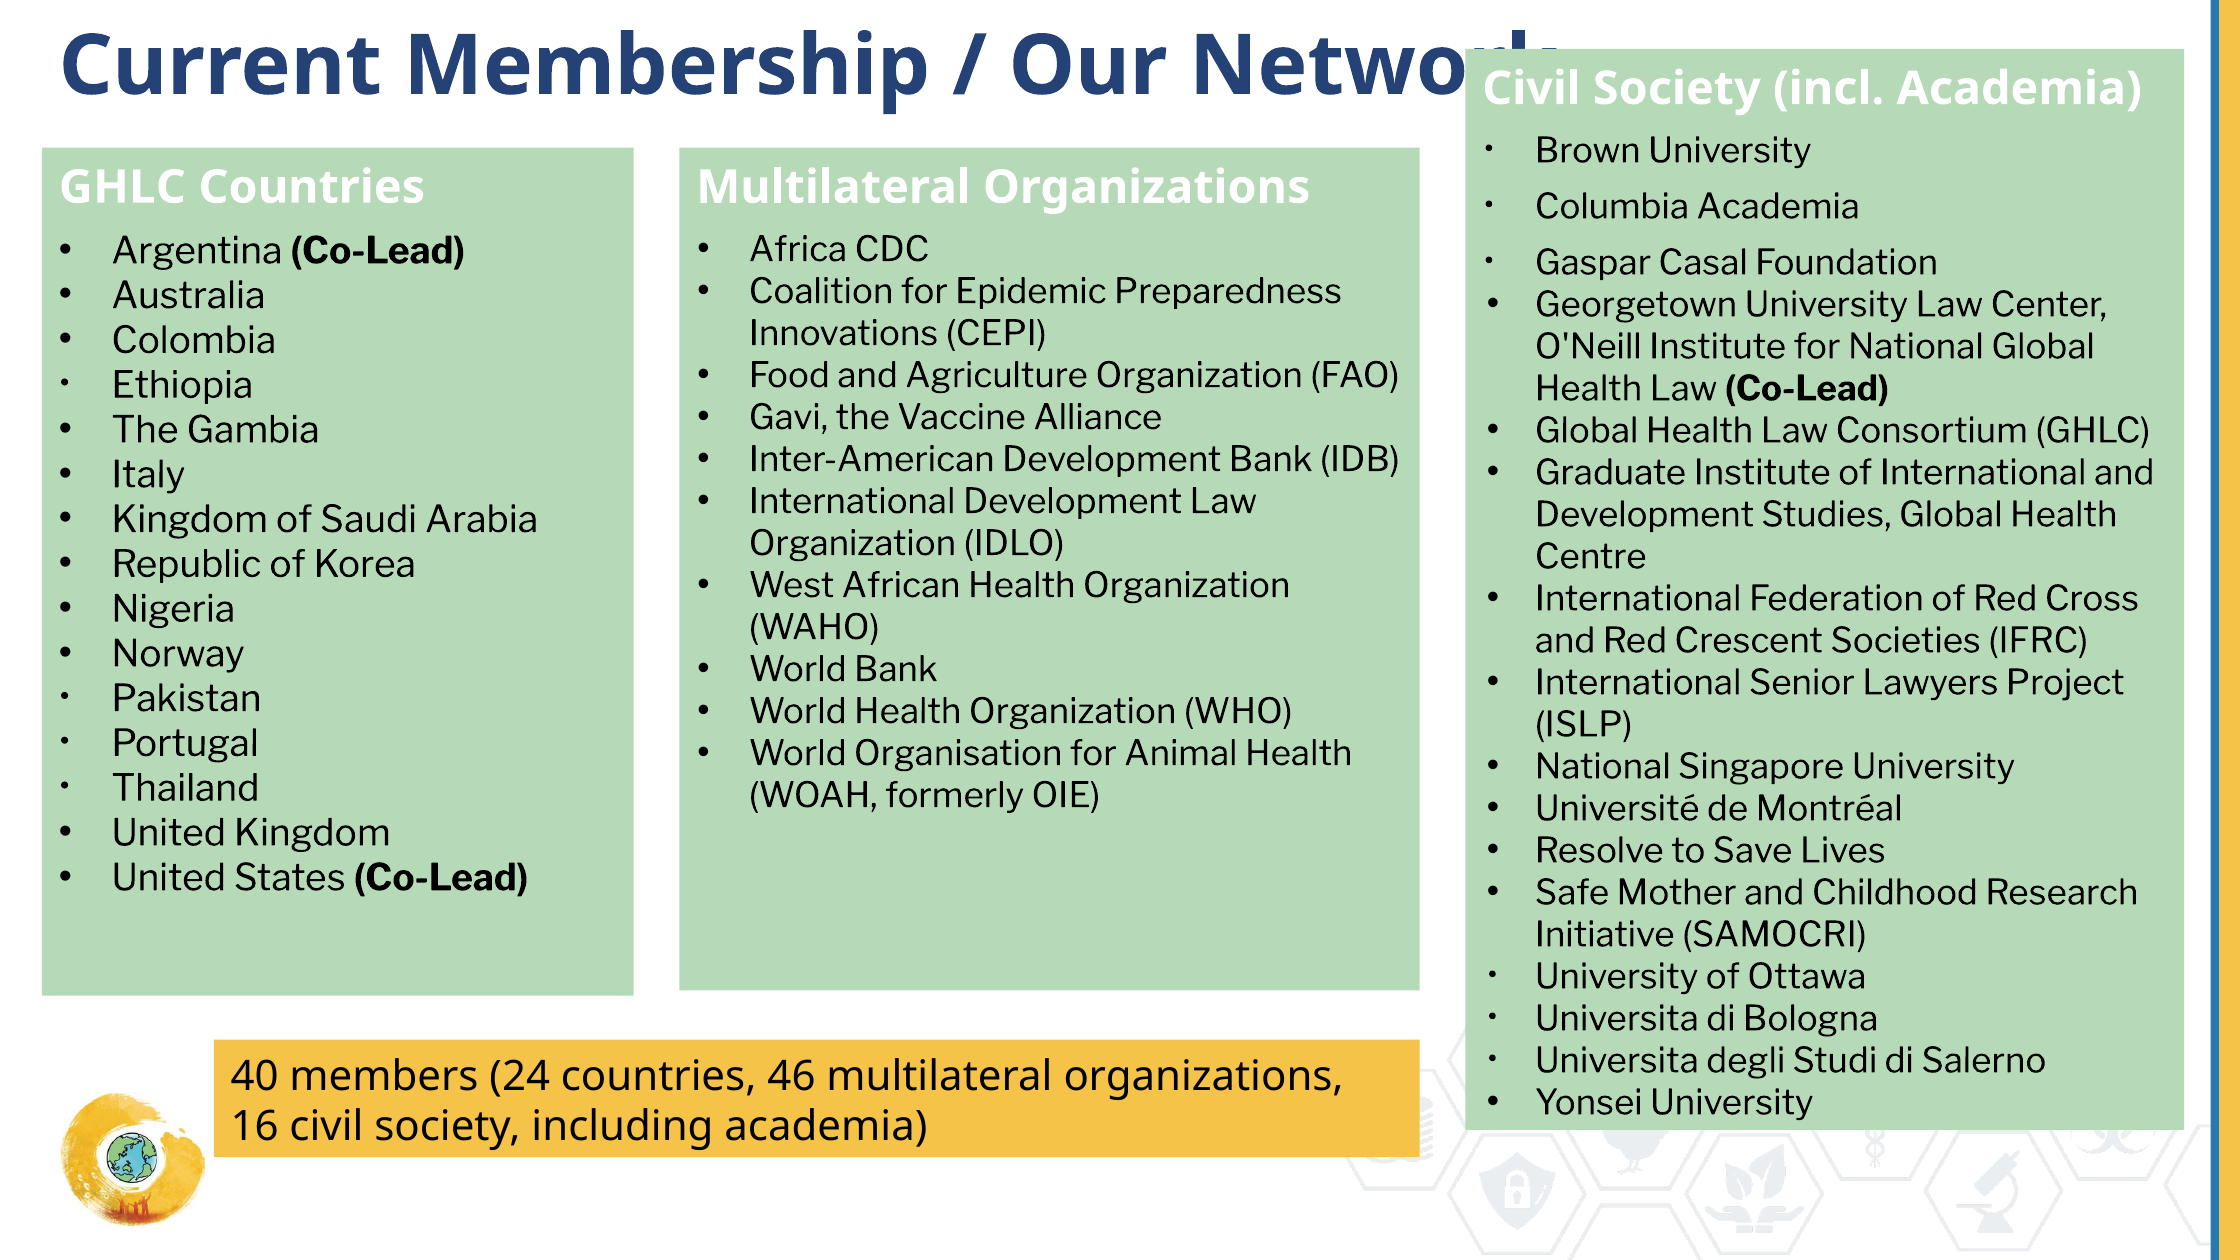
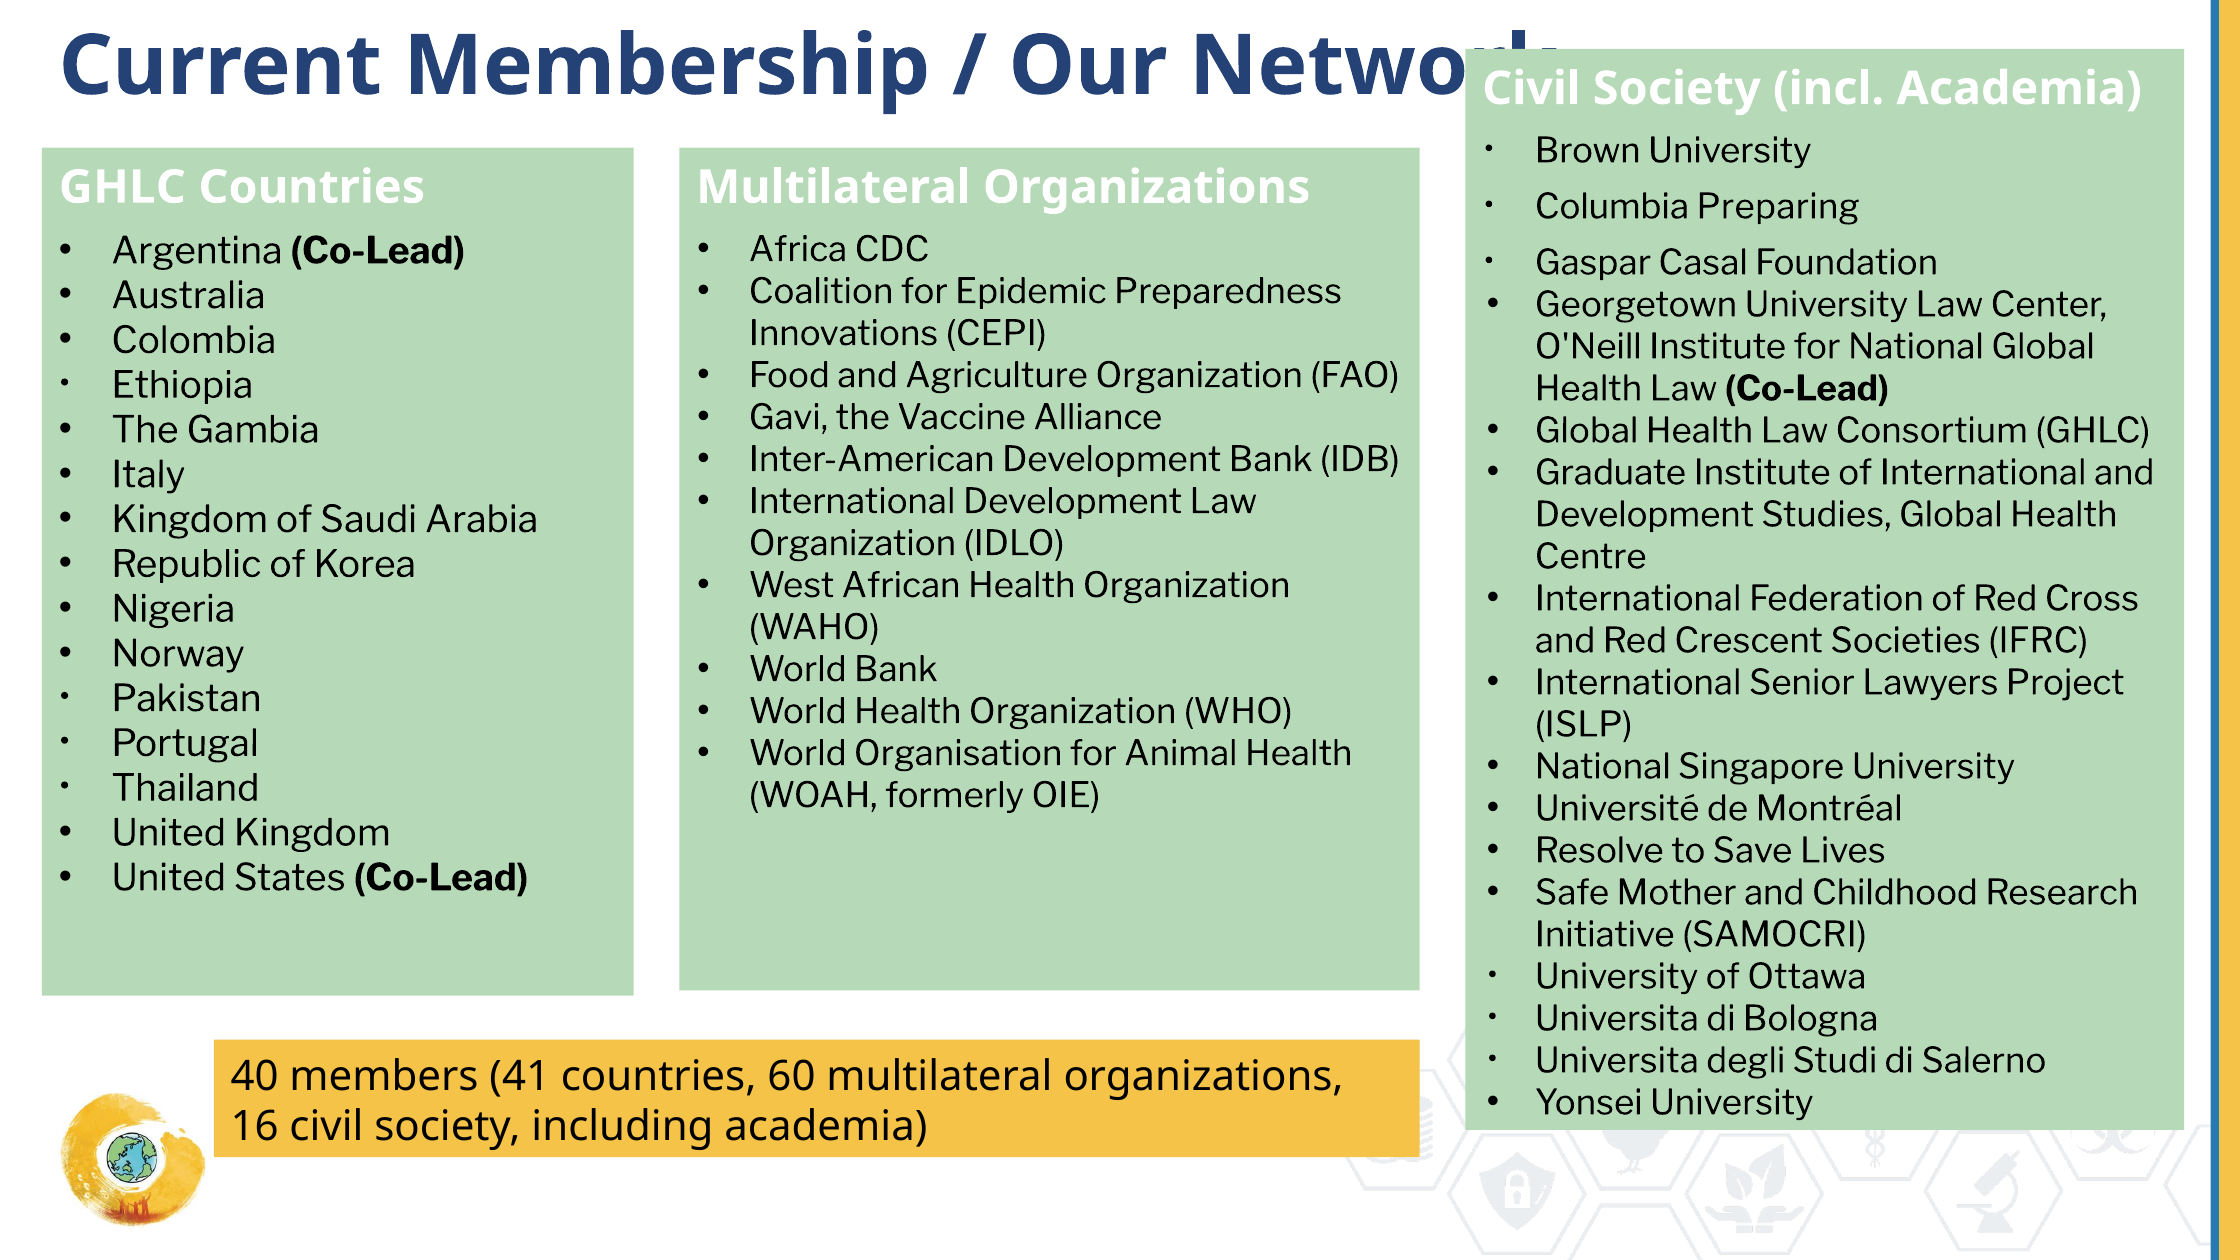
Columbia Academia: Academia -> Preparing
24: 24 -> 41
46: 46 -> 60
